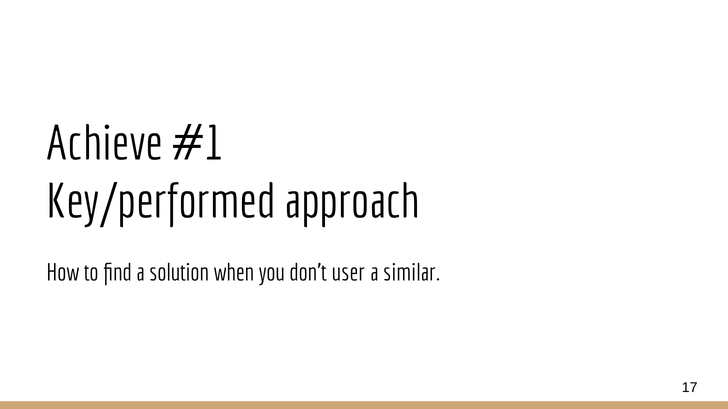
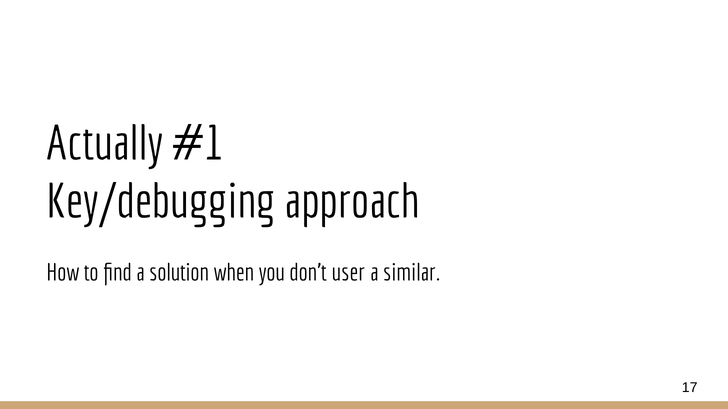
Achieve: Achieve -> Actually
Key/performed: Key/performed -> Key/debugging
